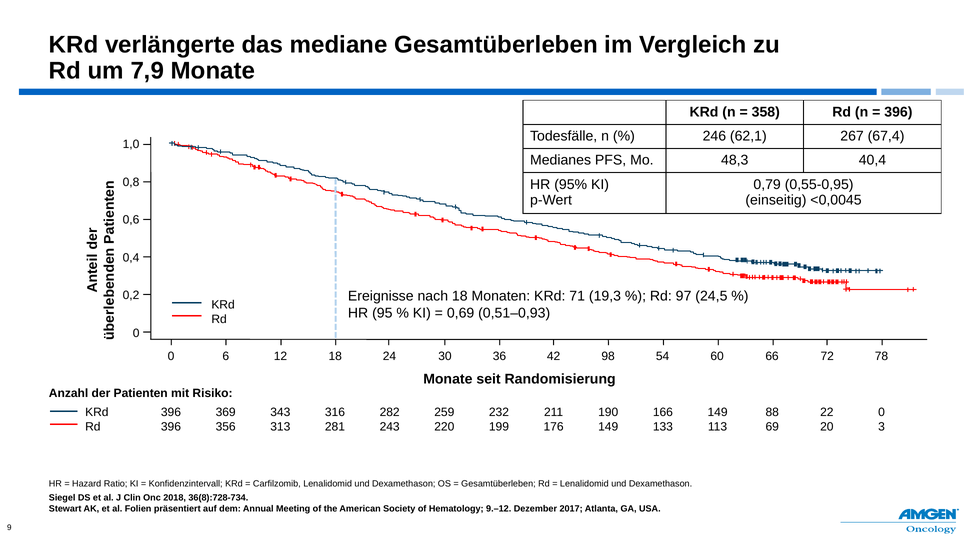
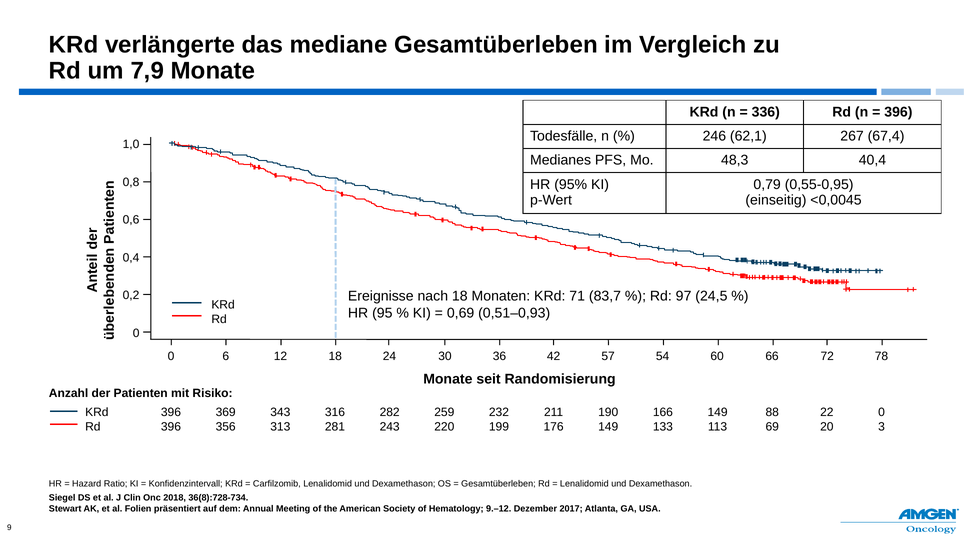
358: 358 -> 336
19,3: 19,3 -> 83,7
98: 98 -> 57
